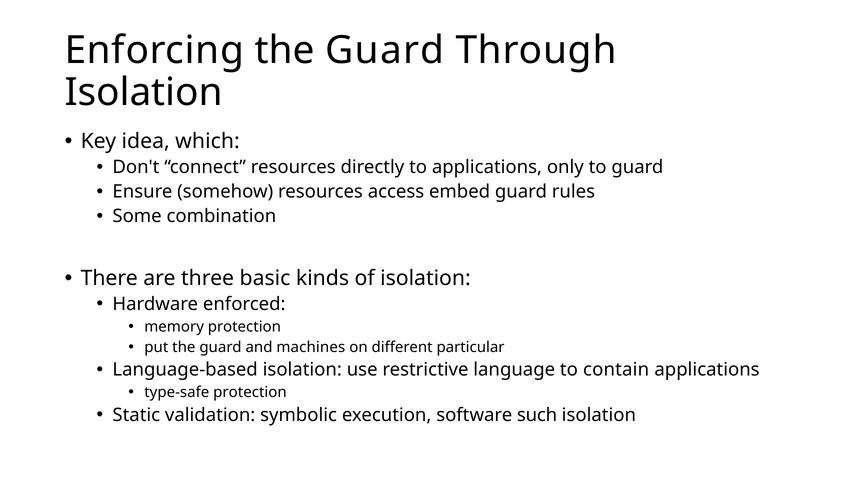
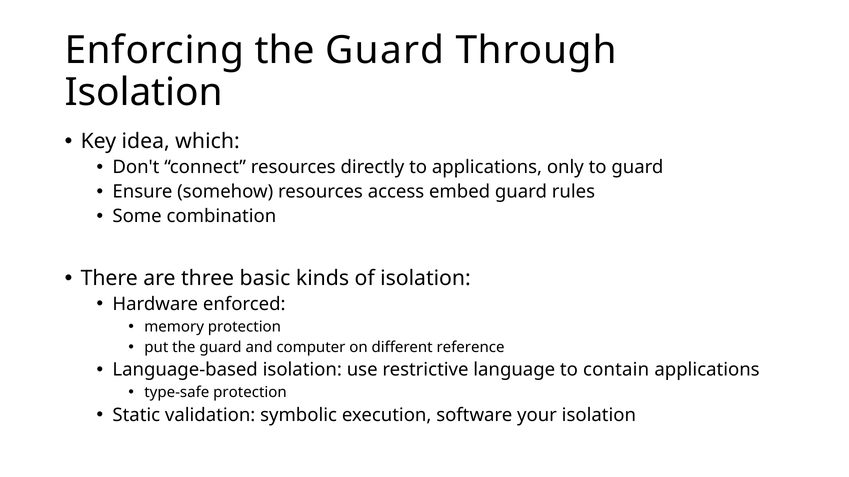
machines: machines -> computer
particular: particular -> reference
such: such -> your
